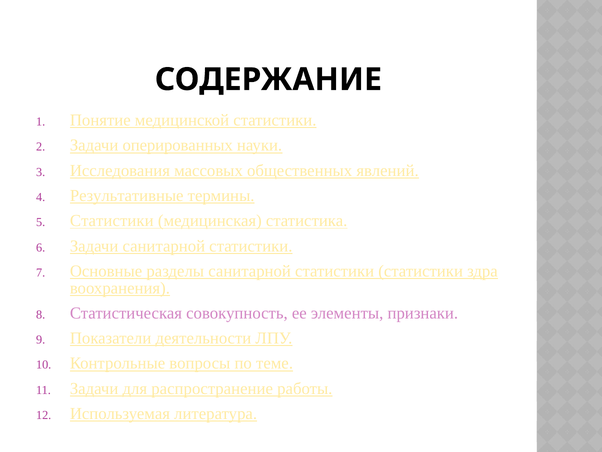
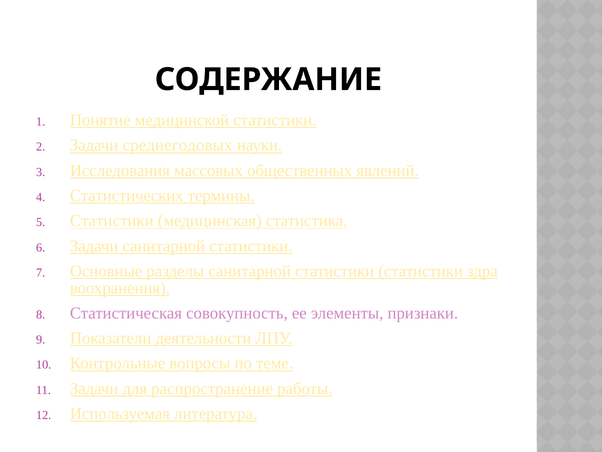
оперированных: оперированных -> среднегодовых
Результативные: Результативные -> Статистических
